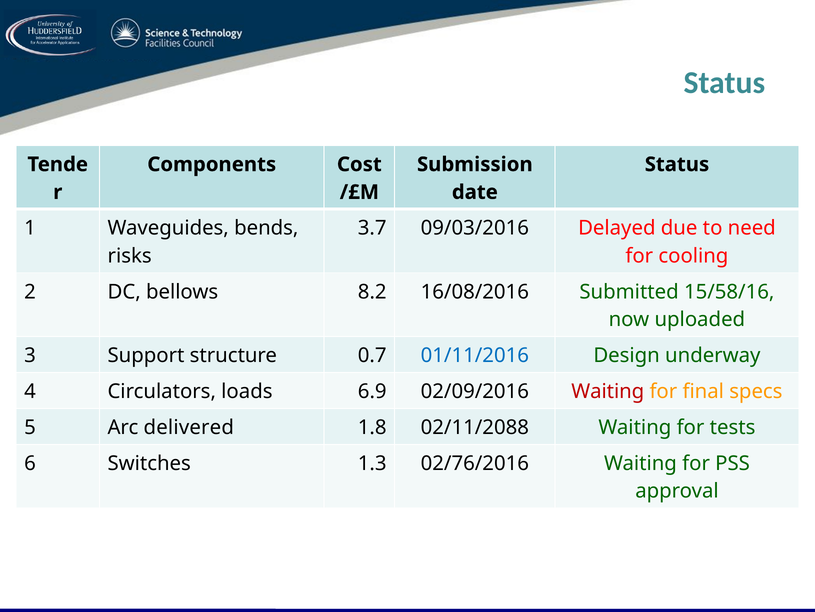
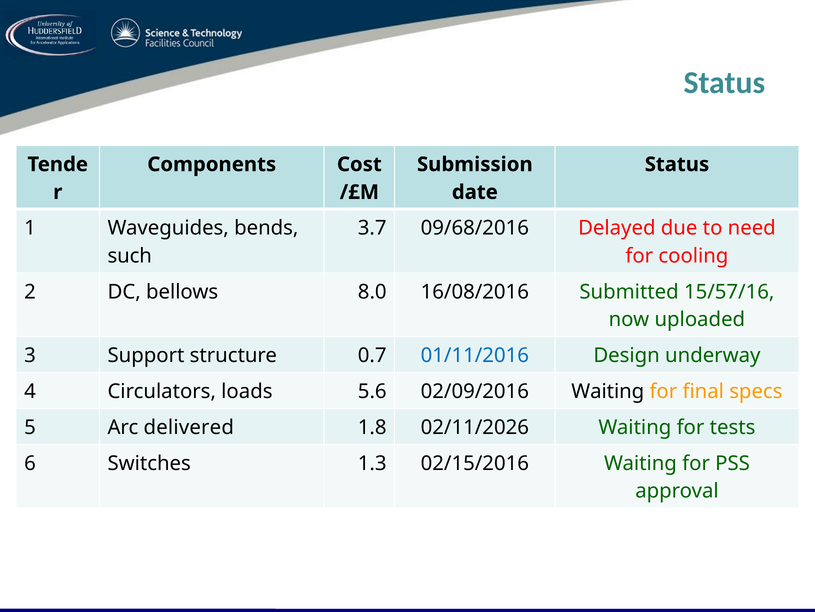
09/03/2016: 09/03/2016 -> 09/68/2016
risks: risks -> such
8.2: 8.2 -> 8.0
15/58/16: 15/58/16 -> 15/57/16
6.9: 6.9 -> 5.6
Waiting at (608, 391) colour: red -> black
02/11/2088: 02/11/2088 -> 02/11/2026
02/76/2016: 02/76/2016 -> 02/15/2016
